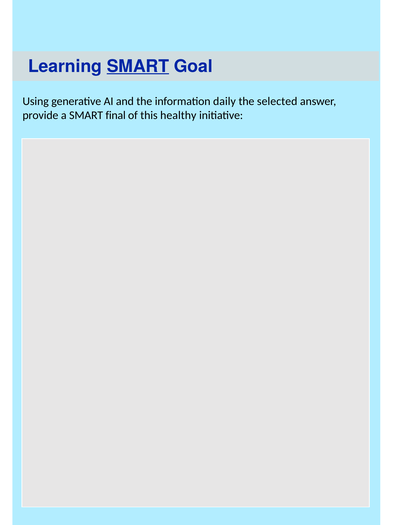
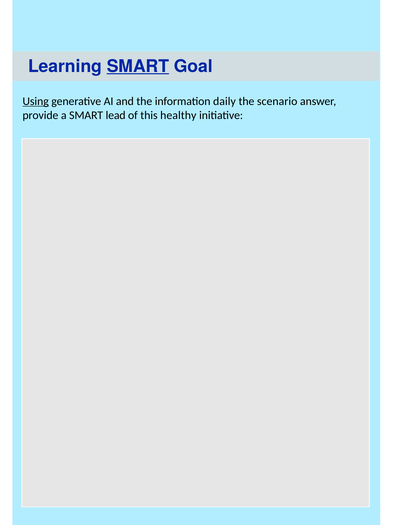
Using underline: none -> present
selected: selected -> scenario
final: final -> lead
